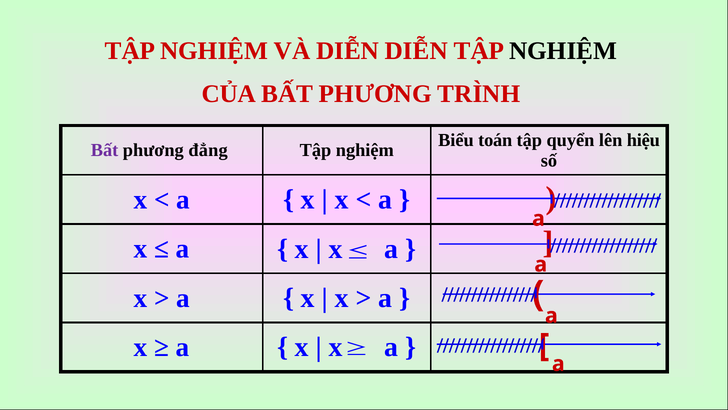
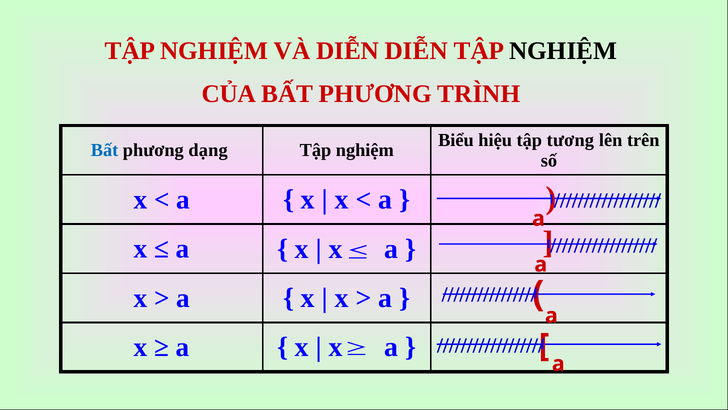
toán: toán -> hiệu
quyển: quyển -> tương
hiệu: hiệu -> trên
Bất at (105, 150) colour: purple -> blue
đẳng: đẳng -> dạng
